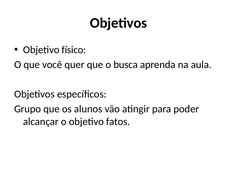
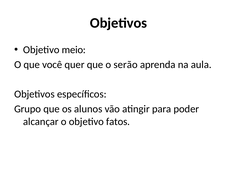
físico: físico -> meio
busca: busca -> serão
